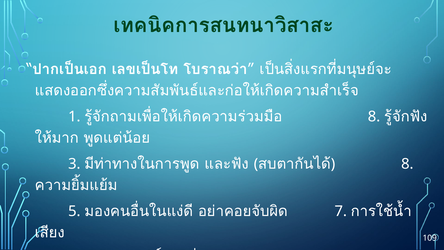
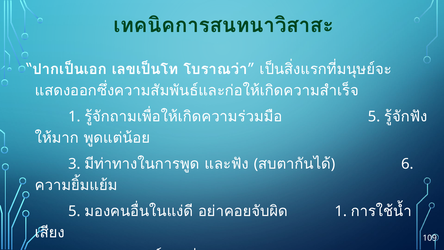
8 at (374, 117): 8 -> 5
8 at (407, 164): 8 -> 6
7 at (341, 211): 7 -> 1
